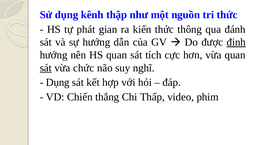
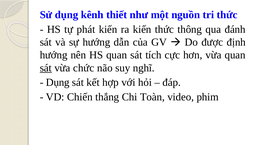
thập: thập -> thiết
phát gian: gian -> kiến
định underline: present -> none
Thấp: Thấp -> Toàn
